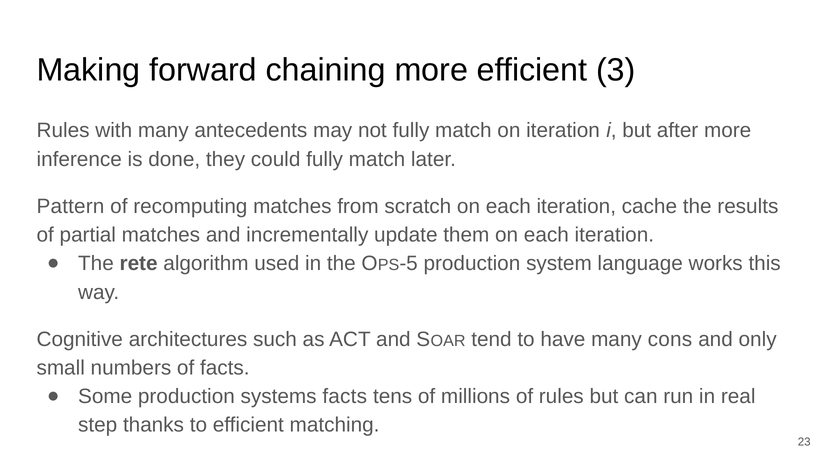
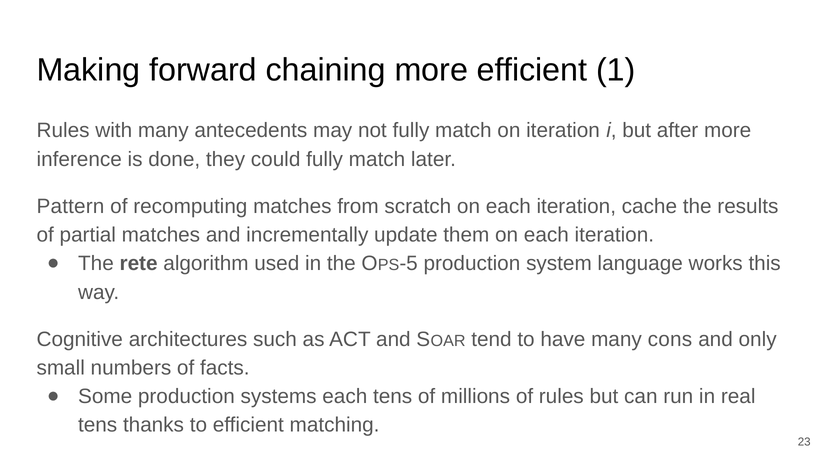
3: 3 -> 1
systems facts: facts -> each
step at (98, 425): step -> tens
